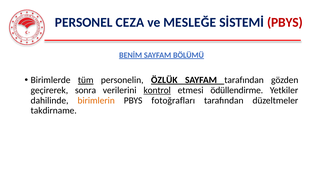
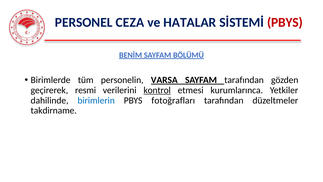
MESLEĞE: MESLEĞE -> HATALAR
tüm underline: present -> none
ÖZLÜK: ÖZLÜK -> VARSA
sonra: sonra -> resmi
ödüllendirme: ödüllendirme -> kurumlarınca
birimlerin colour: orange -> blue
